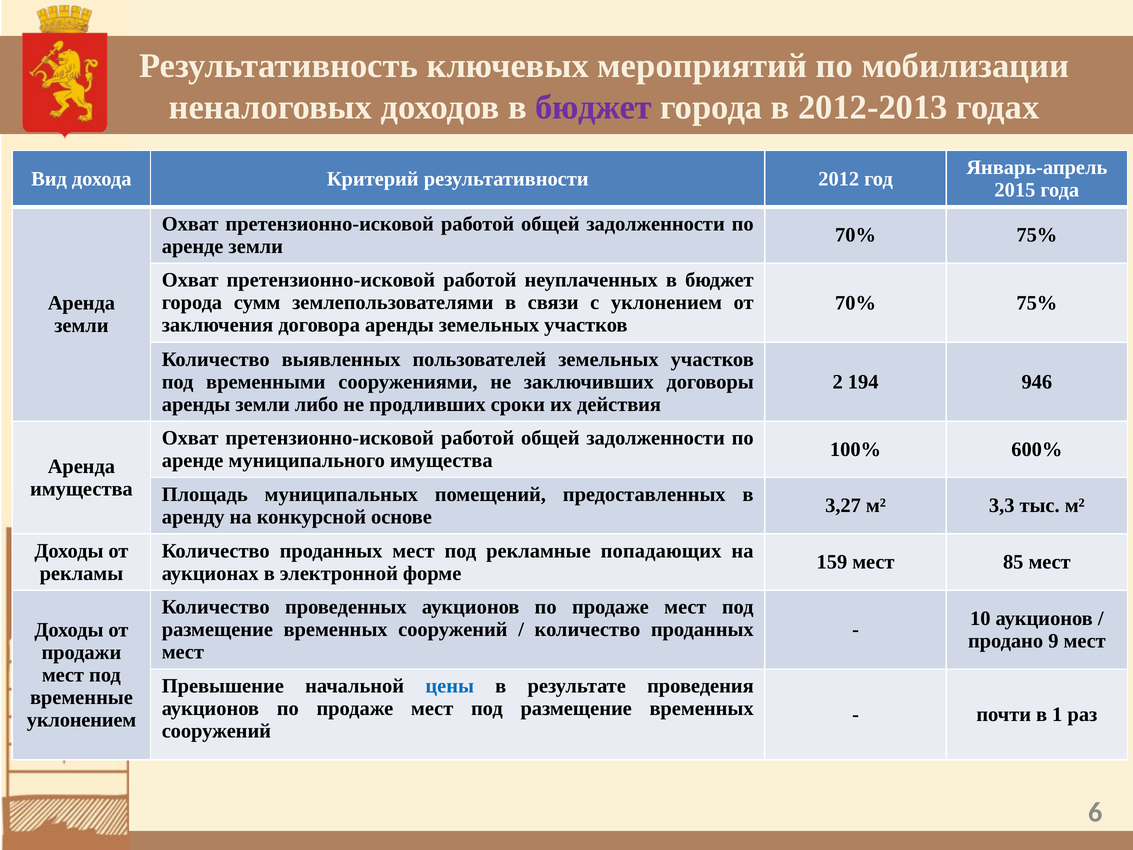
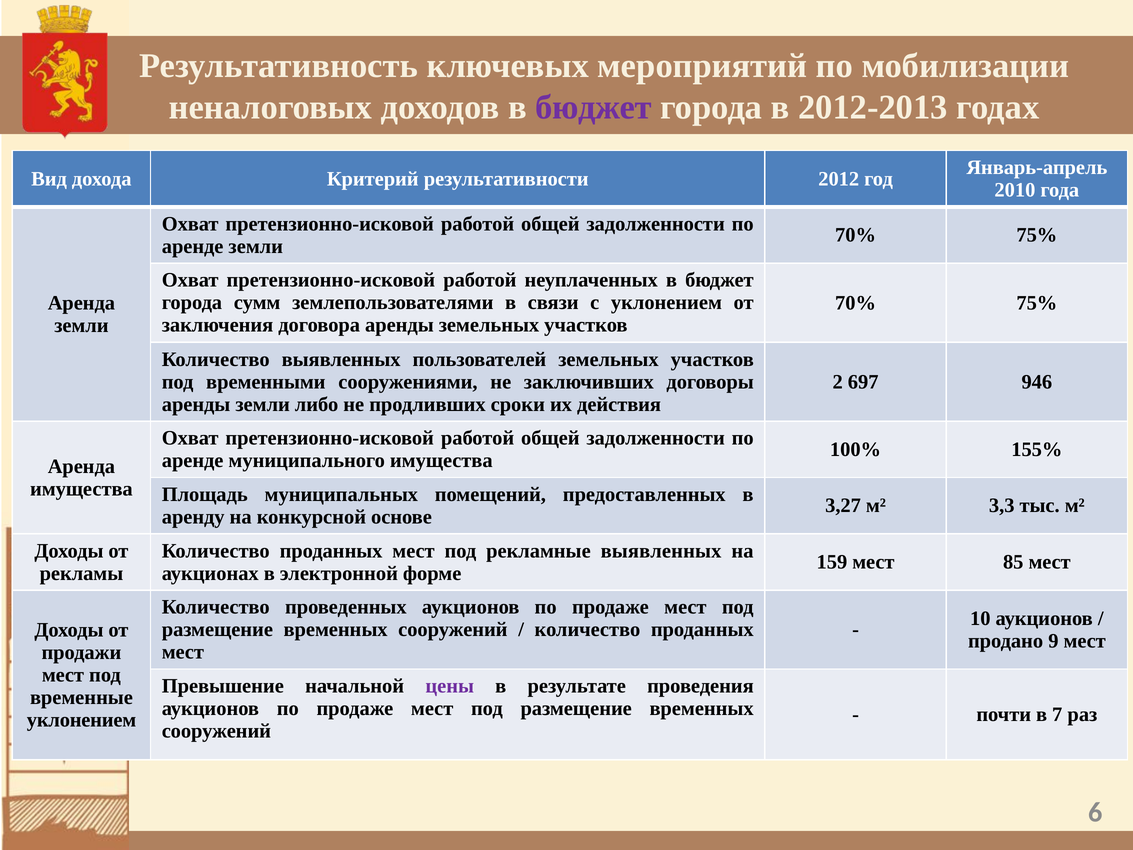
2015: 2015 -> 2010
194: 194 -> 697
600%: 600% -> 155%
рекламные попадающих: попадающих -> выявленных
цены colour: blue -> purple
1: 1 -> 7
